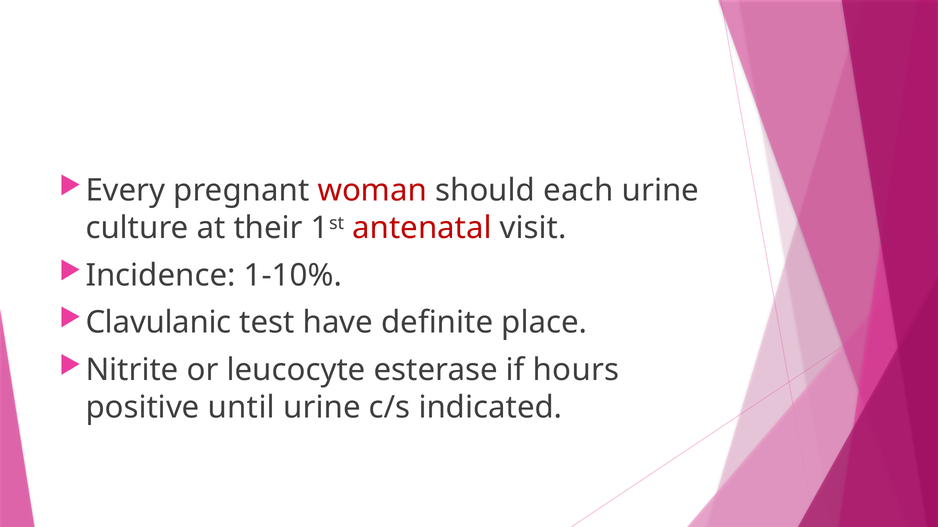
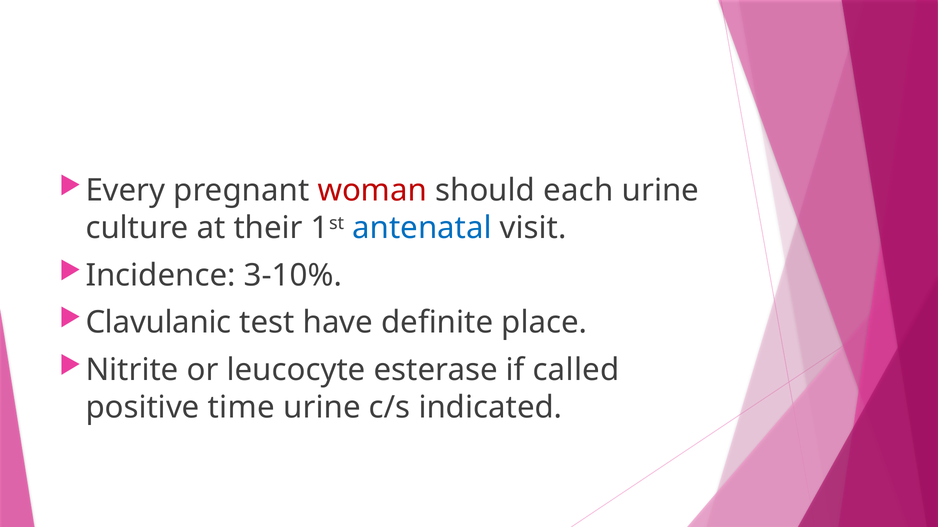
antenatal colour: red -> blue
1-10%: 1-10% -> 3-10%
hours: hours -> called
until: until -> time
